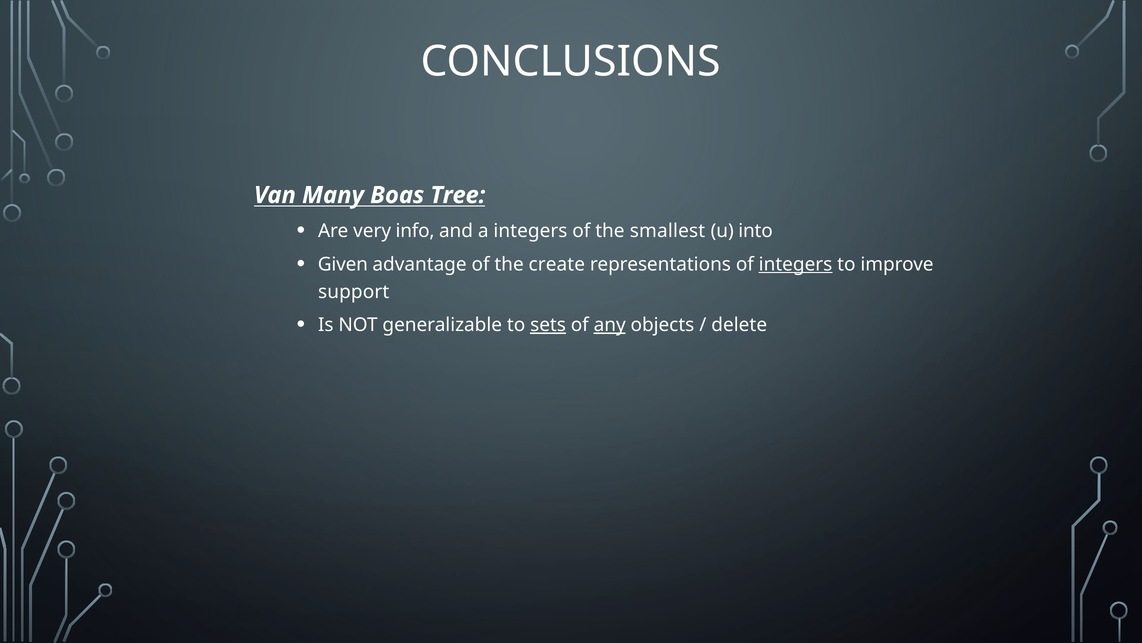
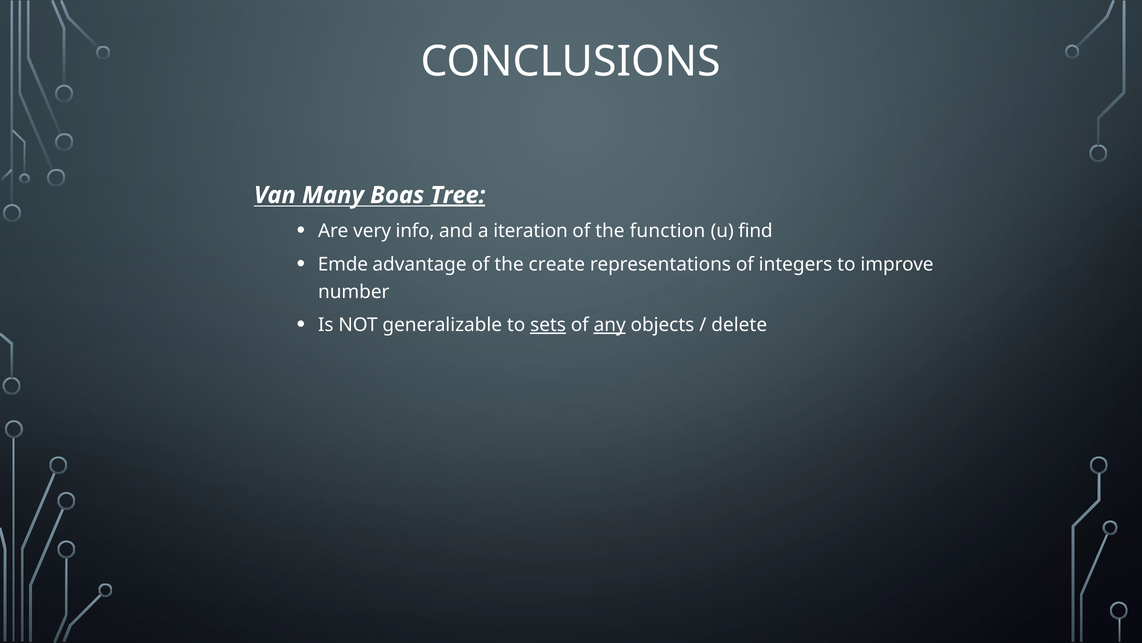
Tree underline: none -> present
a integers: integers -> iteration
smallest: smallest -> function
into: into -> find
Given: Given -> Emde
integers at (796, 264) underline: present -> none
support: support -> number
